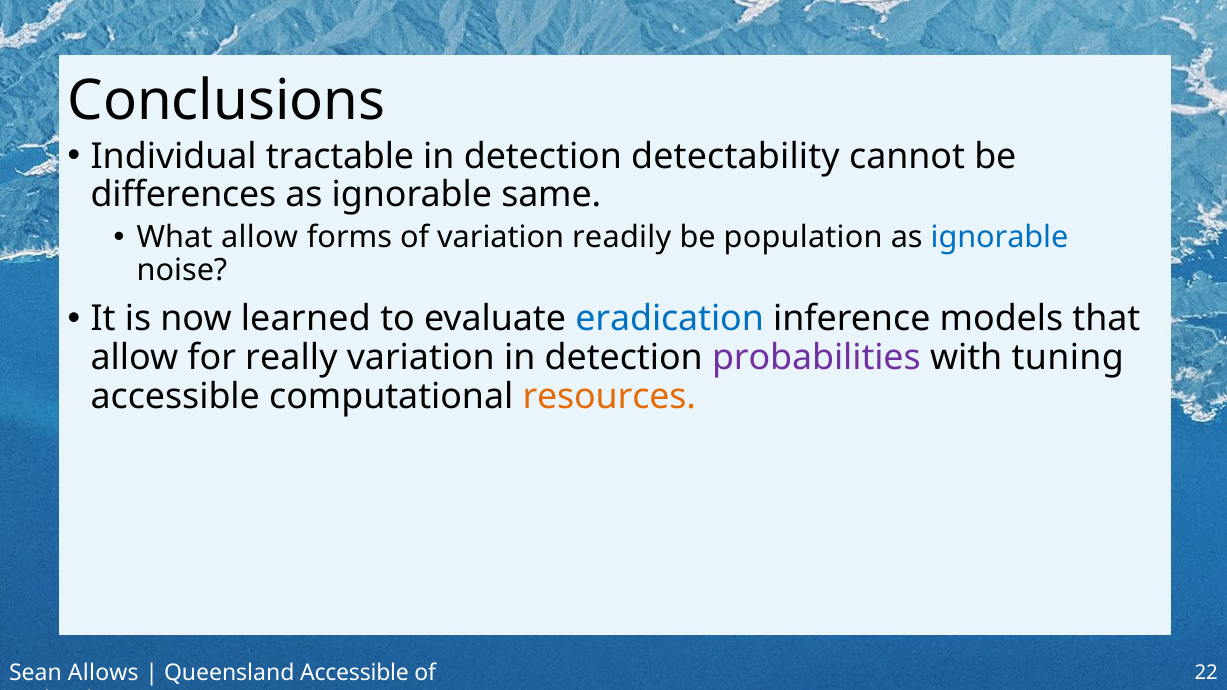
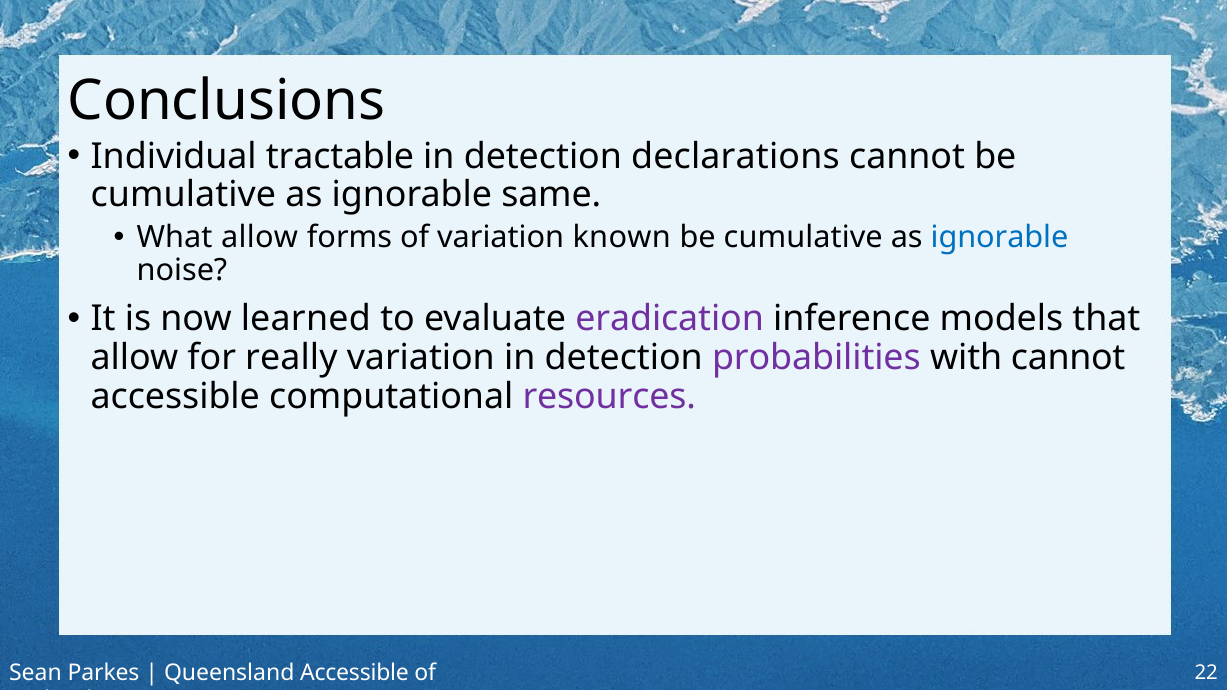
detectability: detectability -> declarations
differences at (184, 195): differences -> cumulative
readily: readily -> known
population at (803, 237): population -> cumulative
eradication colour: blue -> purple
with tuning: tuning -> cannot
resources colour: orange -> purple
Allows: Allows -> Parkes
